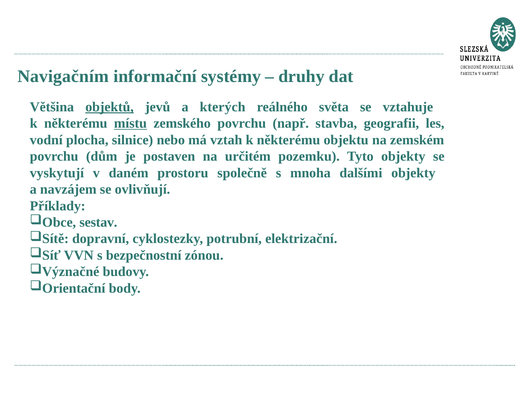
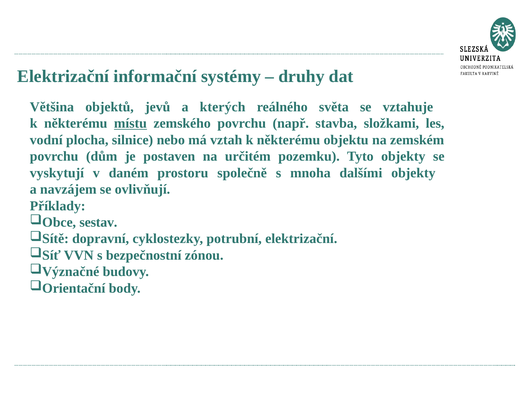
Navigačním at (63, 76): Navigačním -> Elektrizační
objektů underline: present -> none
geografii: geografii -> složkami
